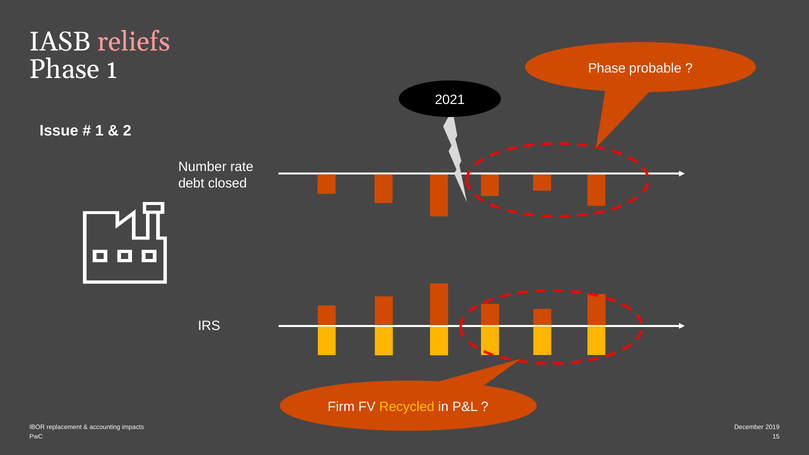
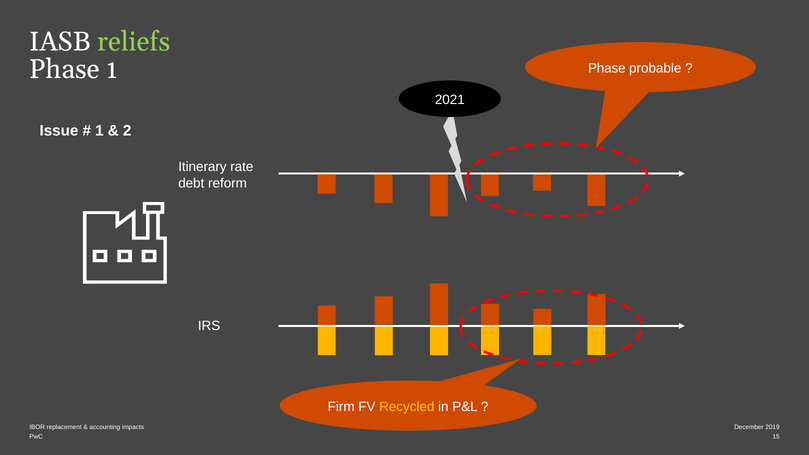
reliefs colour: pink -> light green
Number: Number -> Itinerary
closed: closed -> reform
